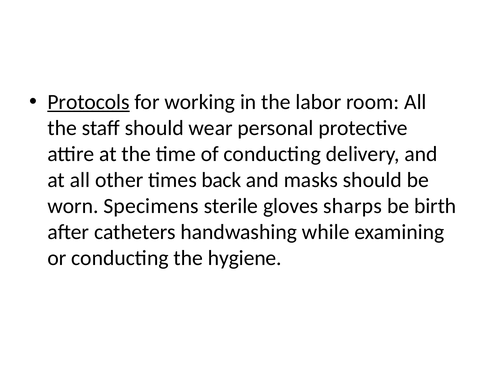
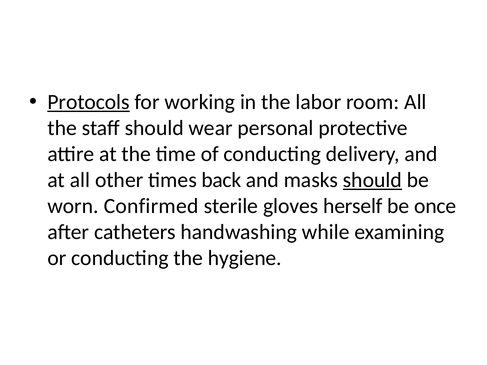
should at (372, 180) underline: none -> present
Specimens: Specimens -> Confirmed
sharps: sharps -> herself
birth: birth -> once
